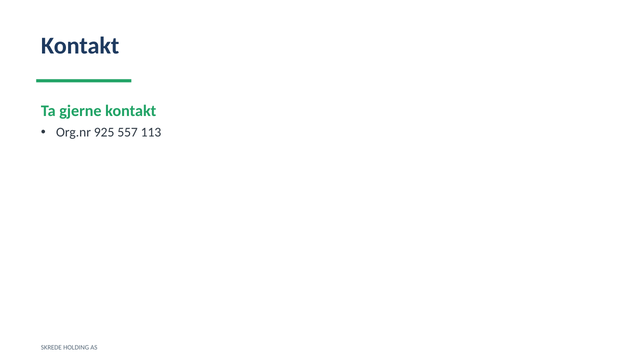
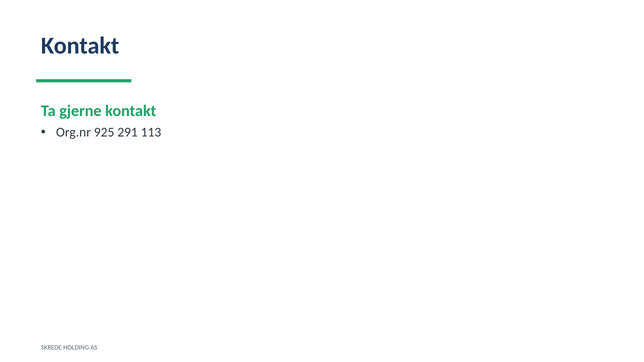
557: 557 -> 291
